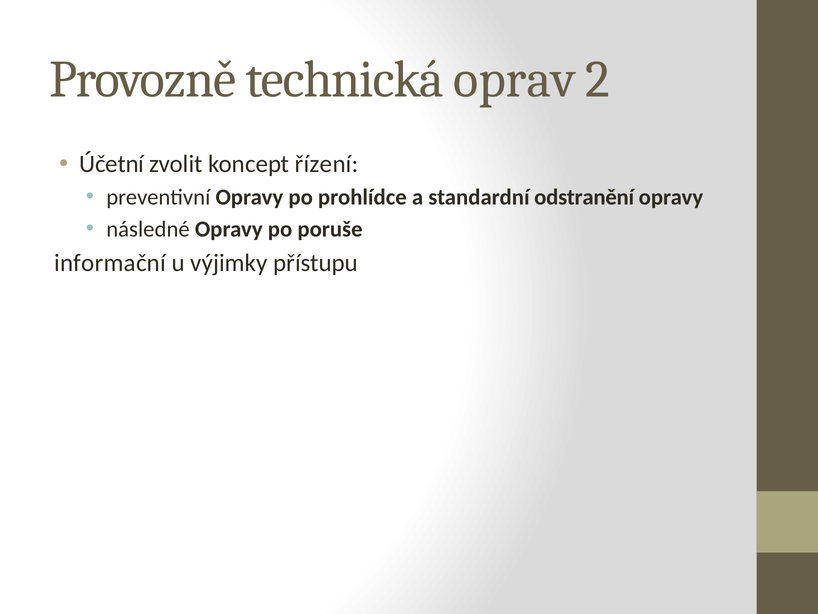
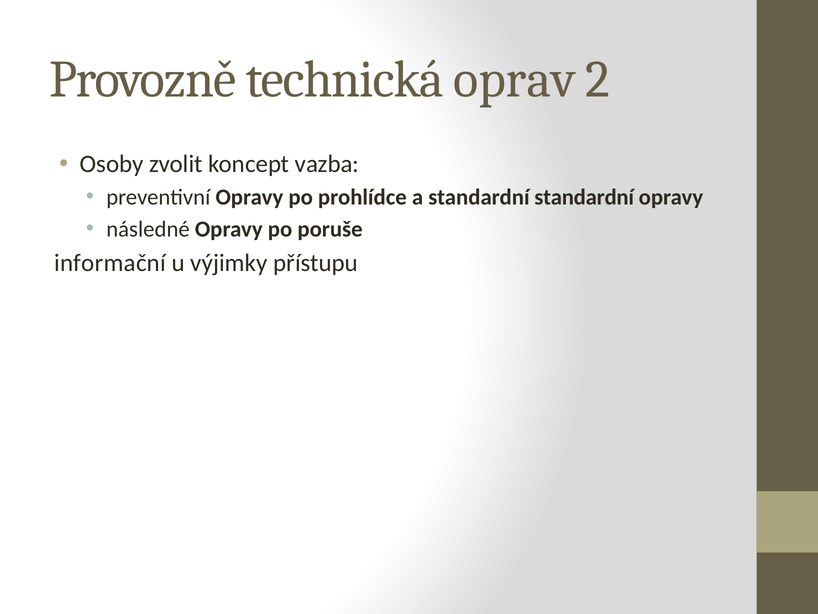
Účetní: Účetní -> Osoby
řízení: řízení -> vazba
standardní odstranění: odstranění -> standardní
